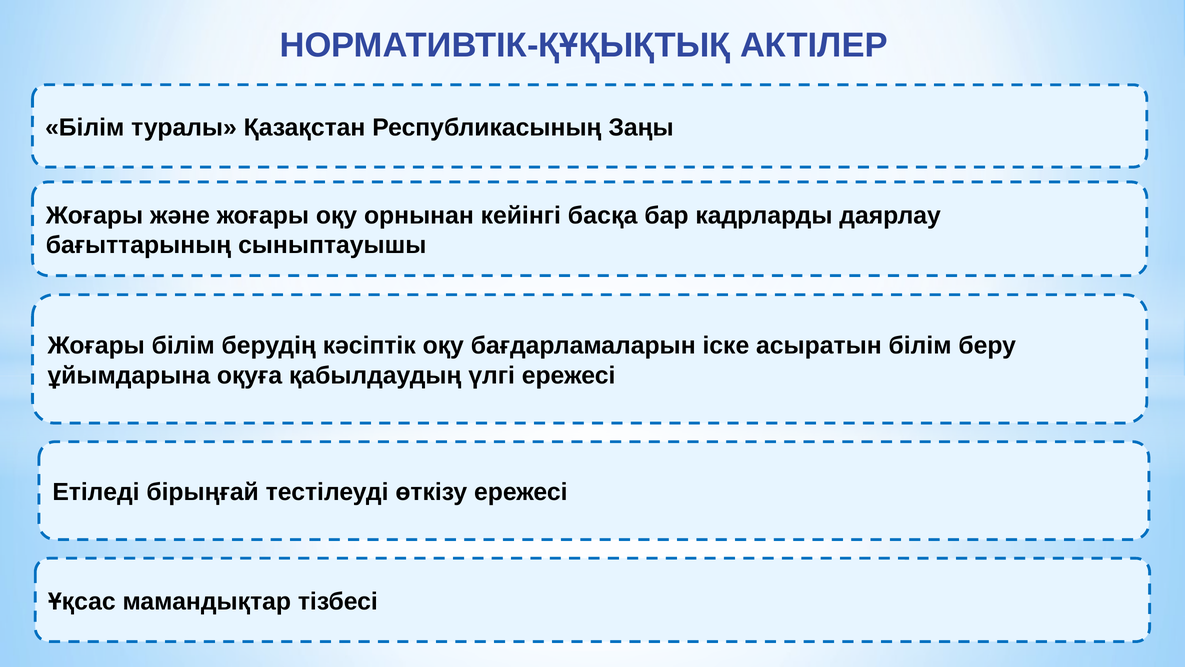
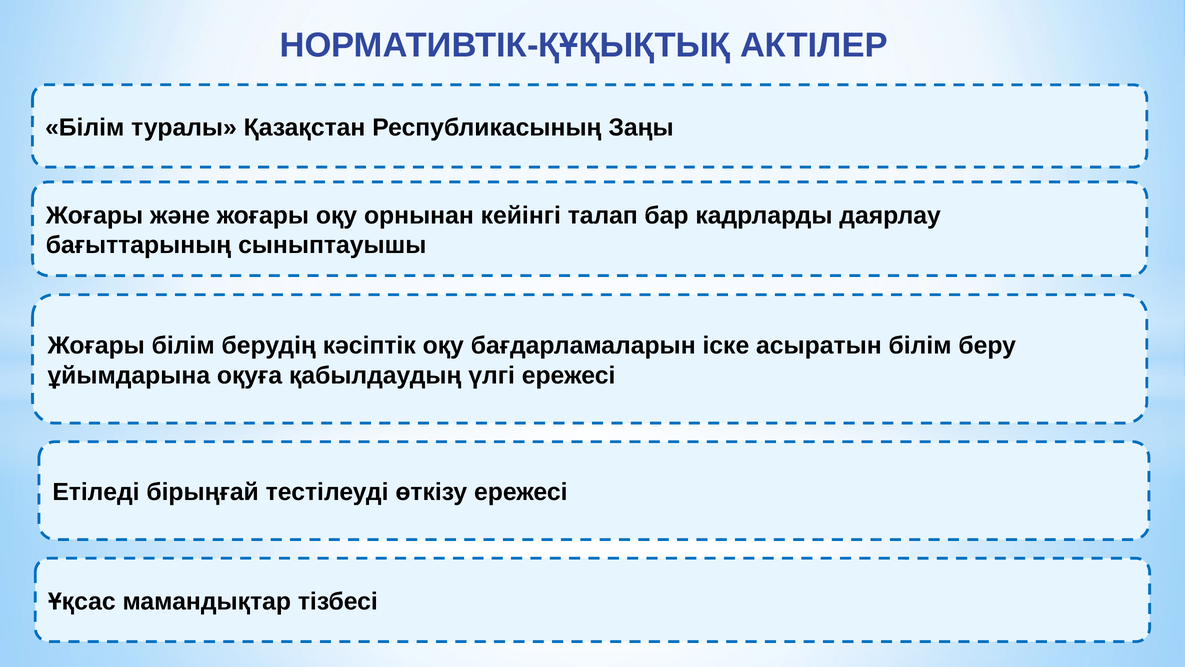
басқа: басқа -> талап
